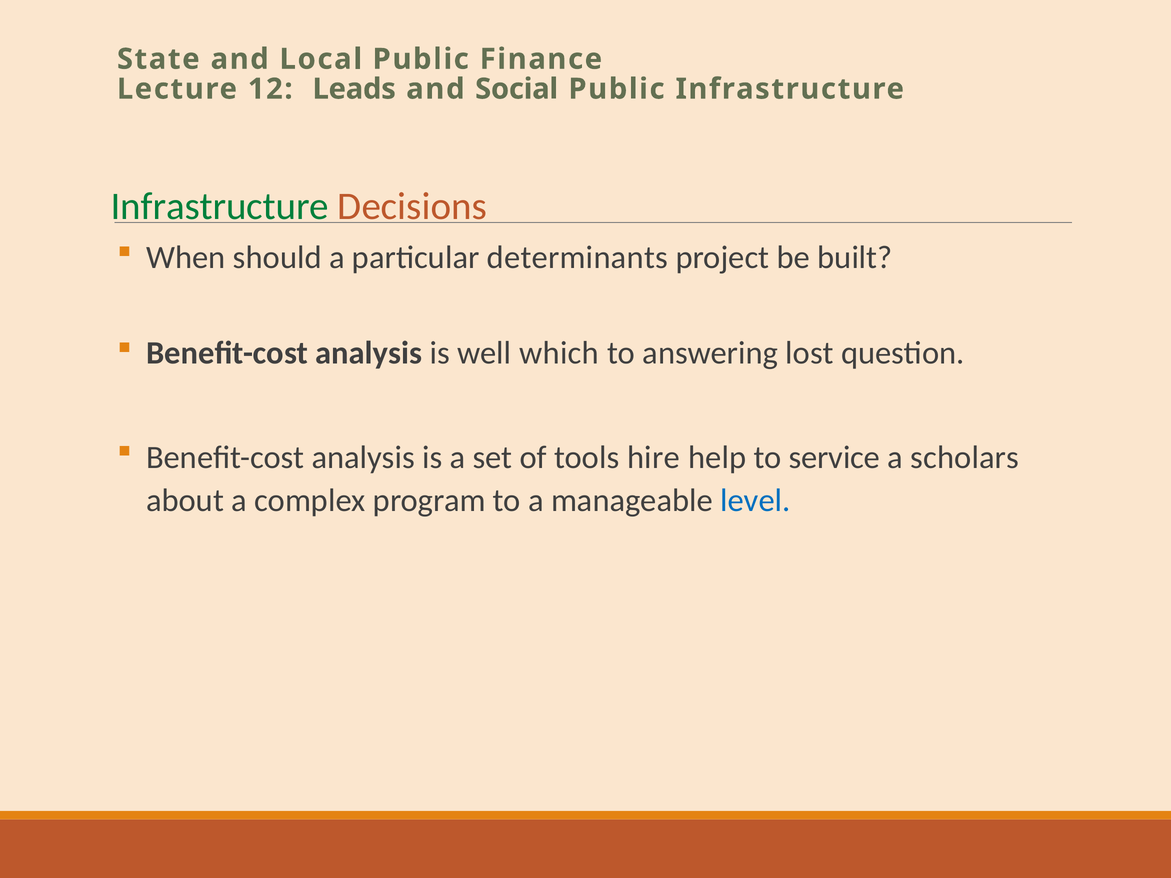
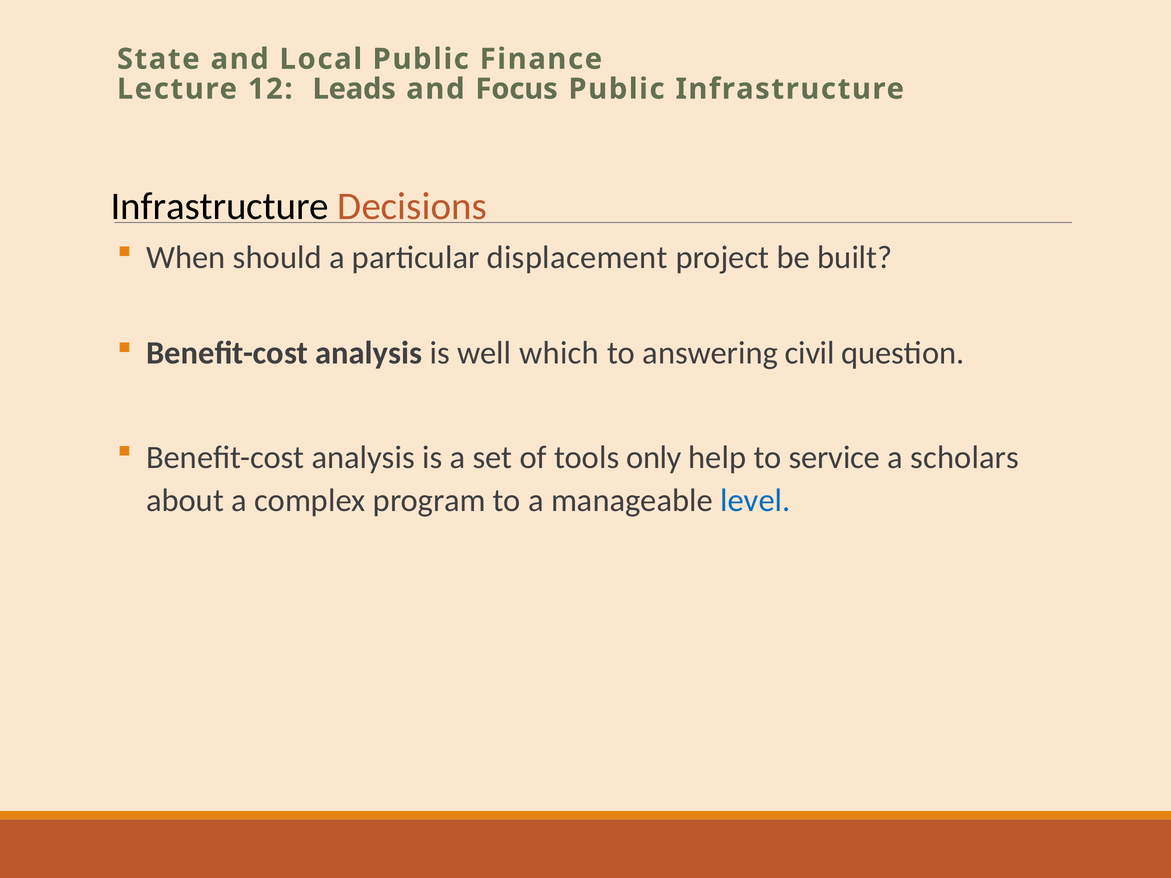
Social: Social -> Focus
Infrastructure at (220, 206) colour: green -> black
determinants: determinants -> displacement
lost: lost -> civil
hire: hire -> only
